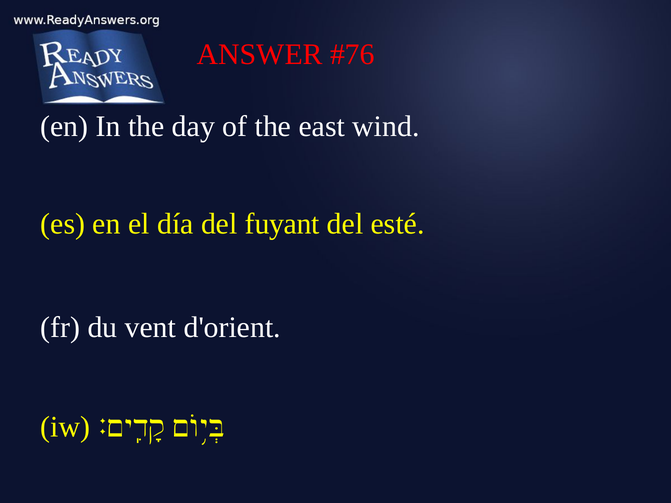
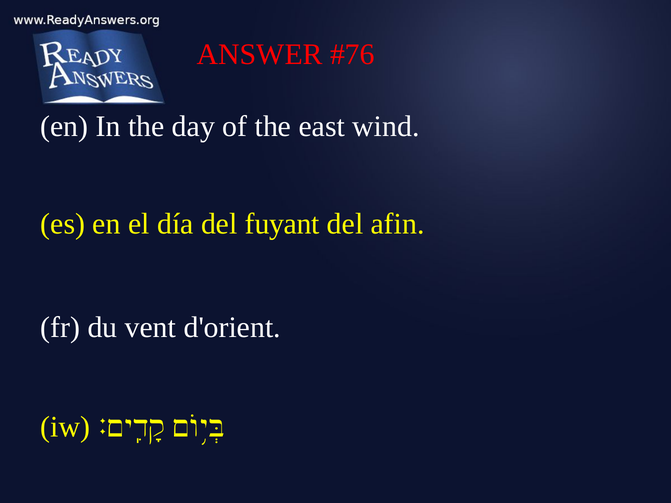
esté: esté -> afin
